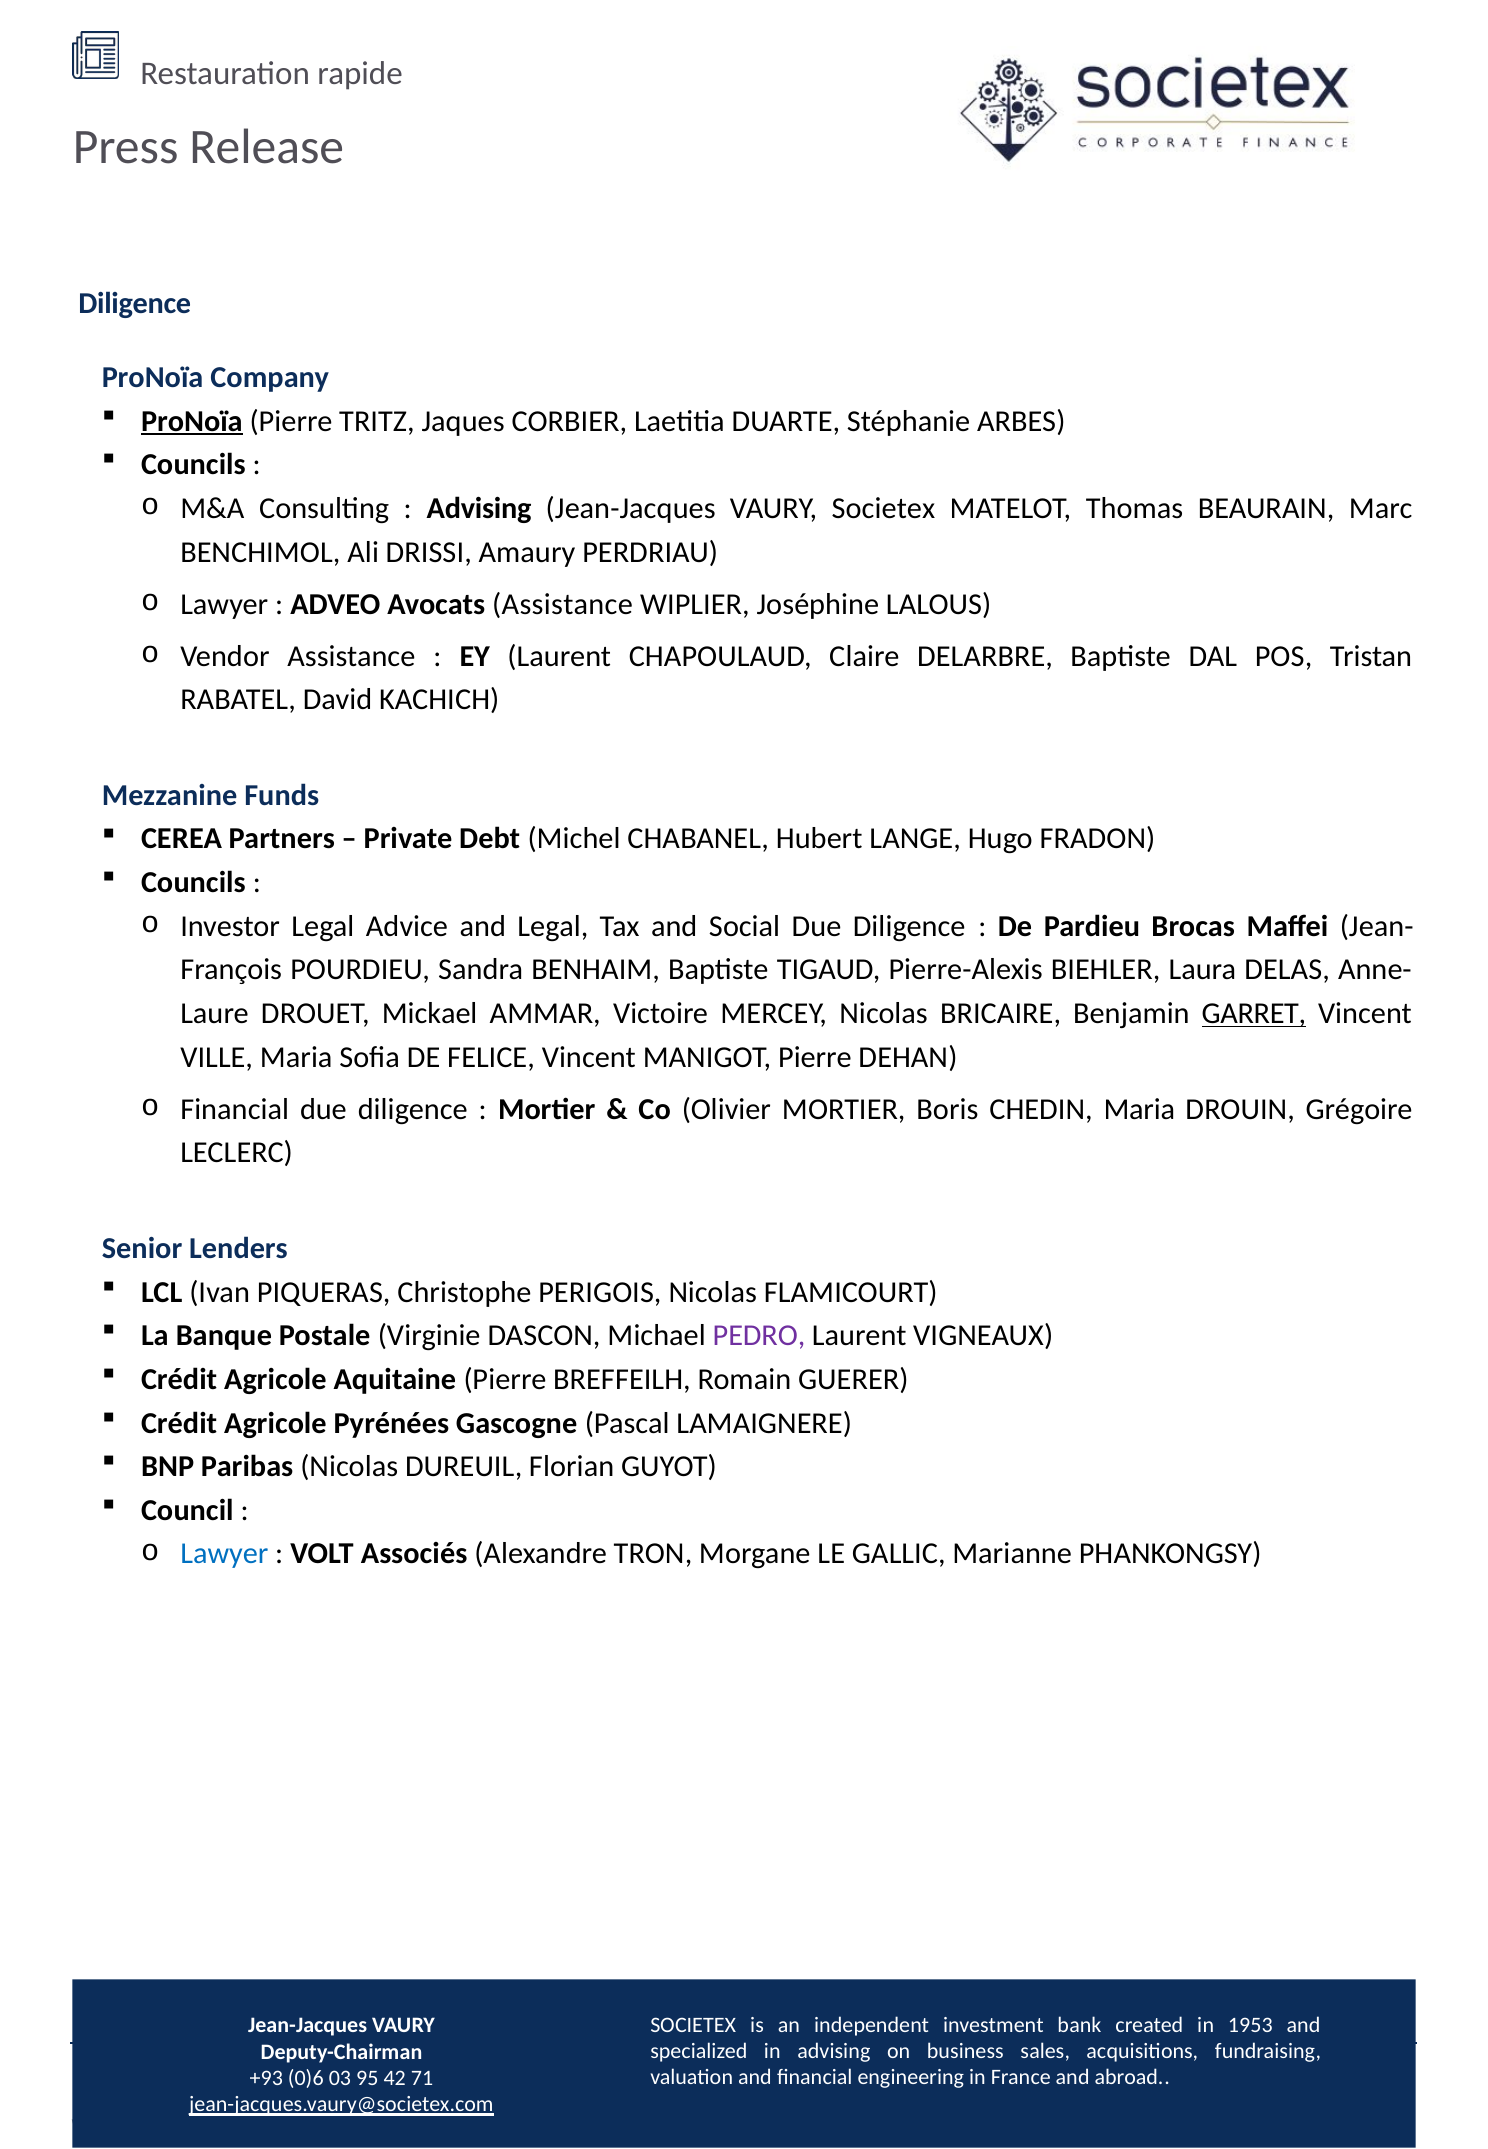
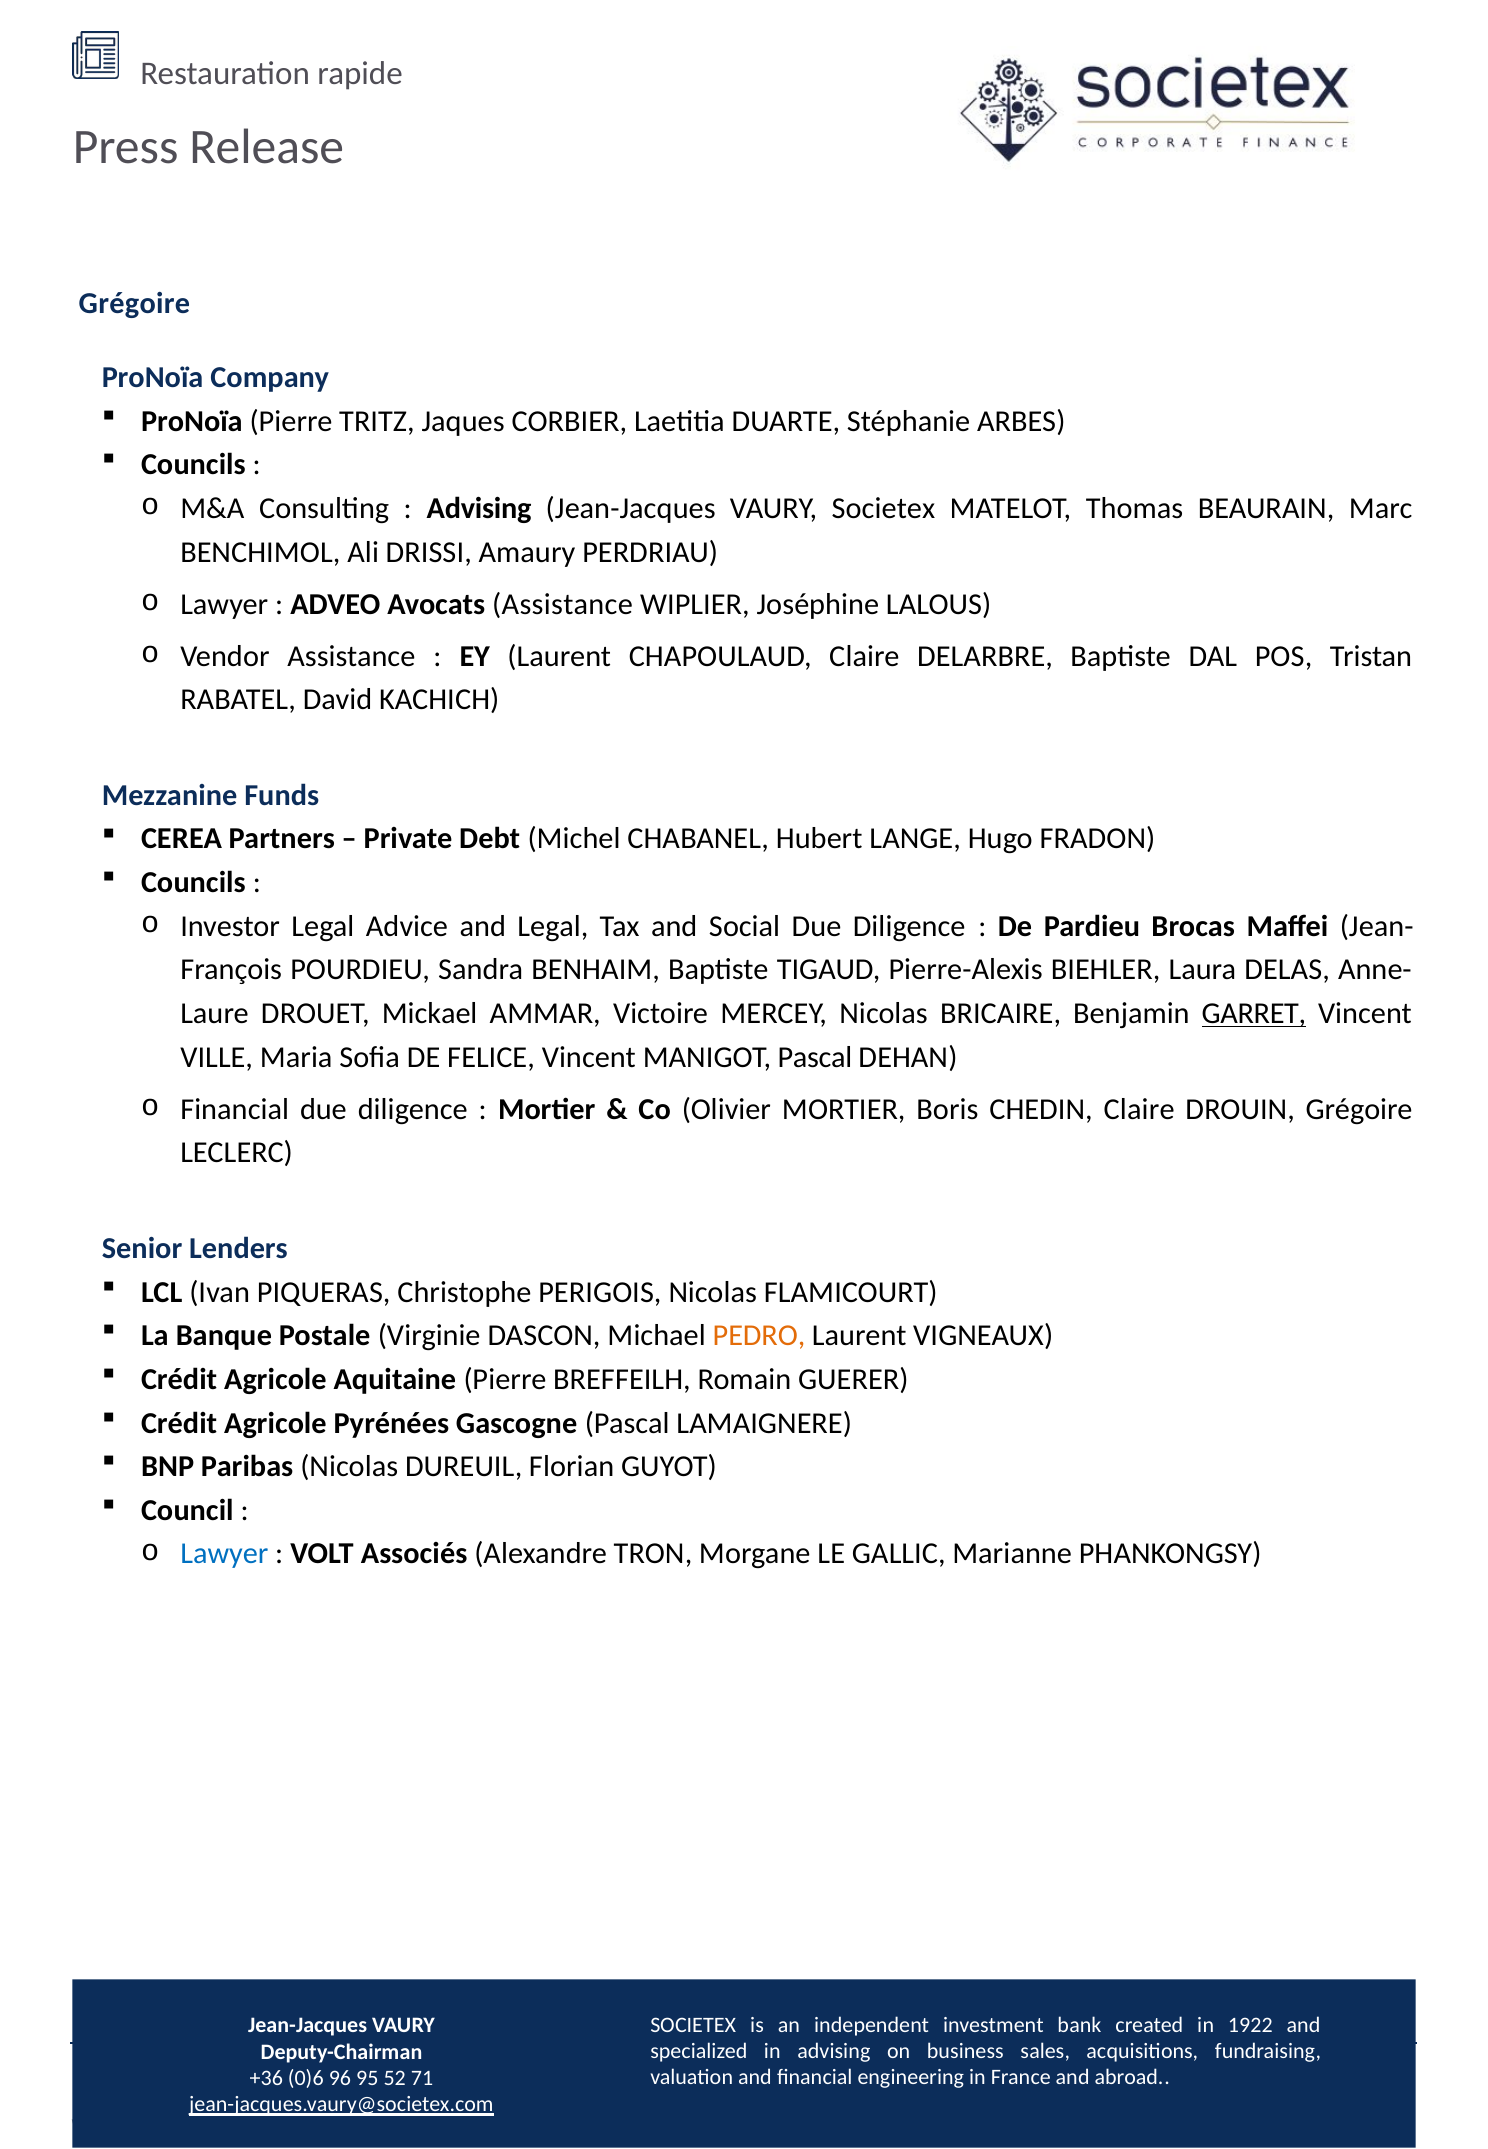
Diligence at (135, 303): Diligence -> Grégoire
ProNoïa at (192, 421) underline: present -> none
MANIGOT Pierre: Pierre -> Pascal
CHEDIN Maria: Maria -> Claire
PEDRO colour: purple -> orange
1953: 1953 -> 1922
+93: +93 -> +36
03: 03 -> 96
42: 42 -> 52
